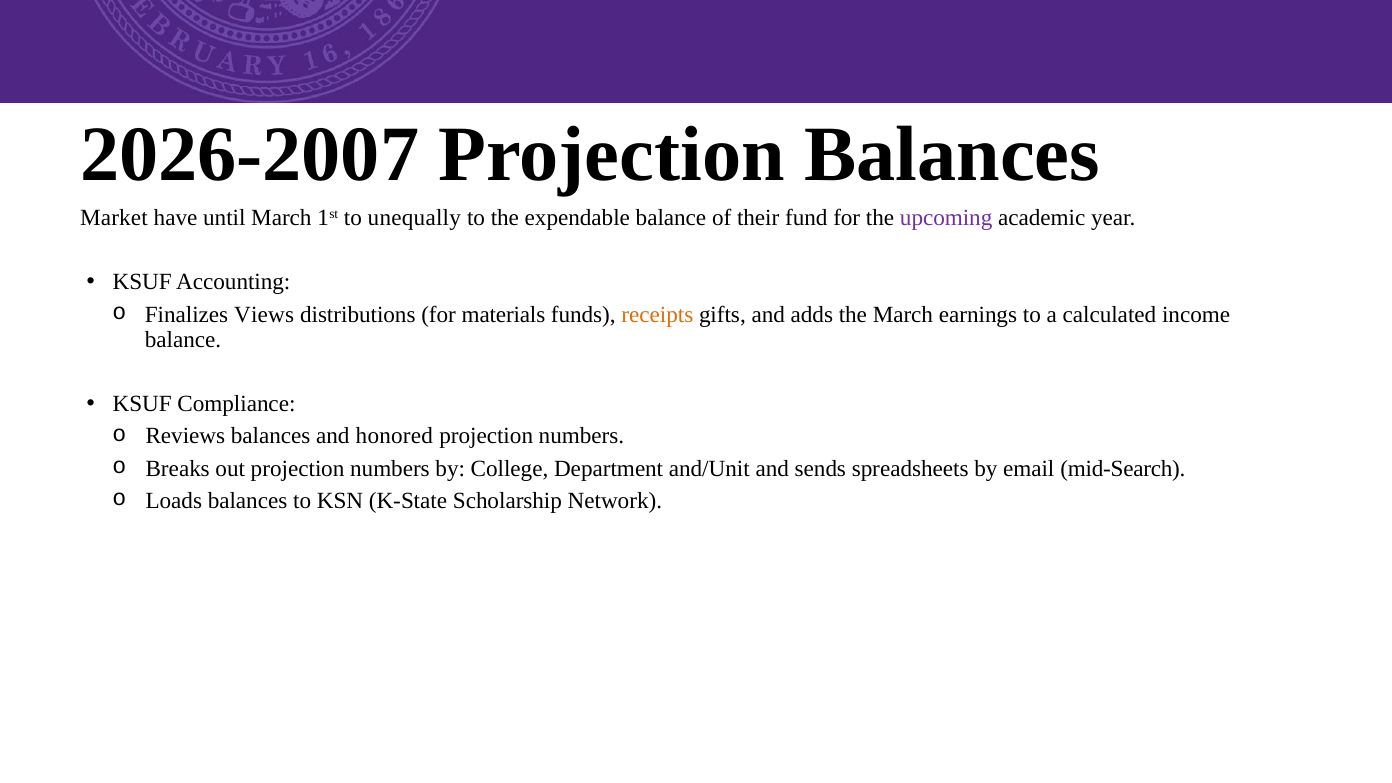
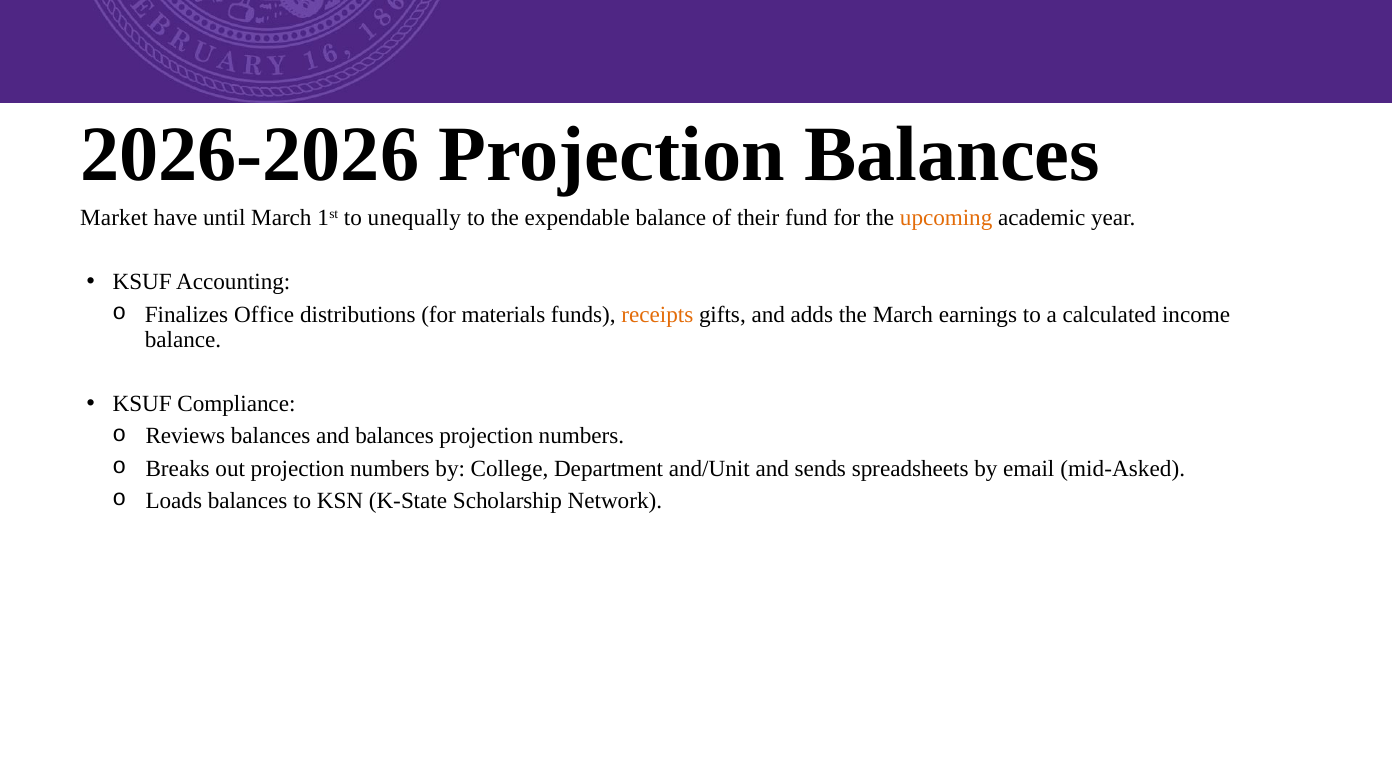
2026-2007: 2026-2007 -> 2026-2026
upcoming colour: purple -> orange
Views: Views -> Office
and honored: honored -> balances
mid-Search: mid-Search -> mid-Asked
